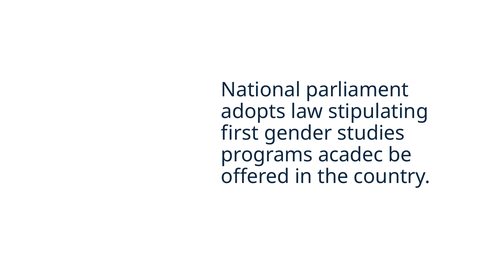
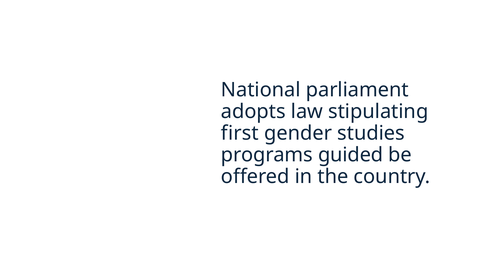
acadec: acadec -> guided
